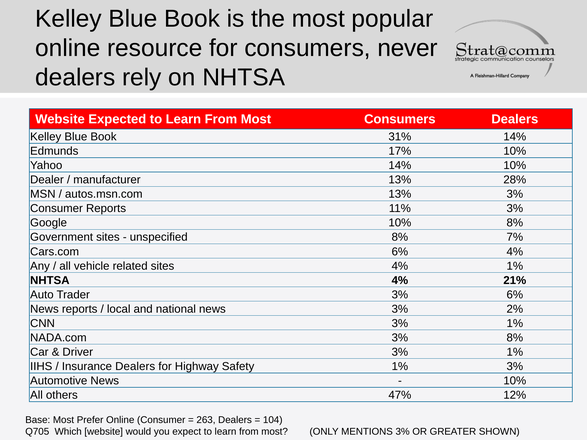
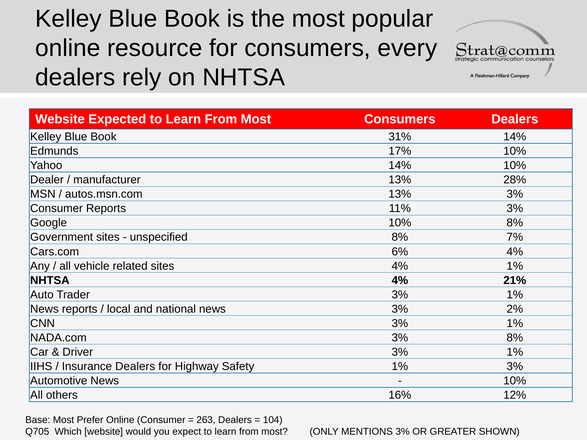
never: never -> every
Trader 3% 6%: 6% -> 1%
47%: 47% -> 16%
